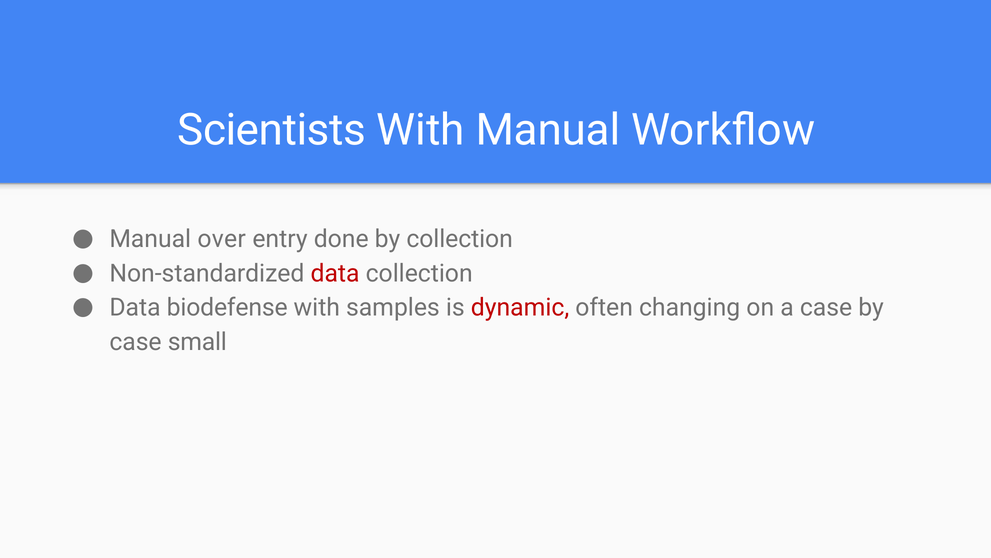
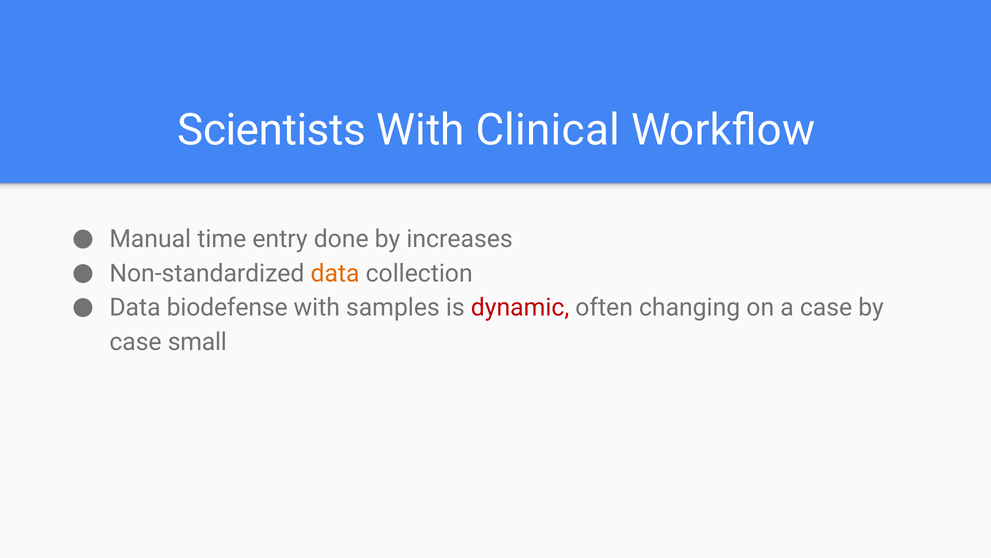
With Manual: Manual -> Clinical
over: over -> time
by collection: collection -> increases
data at (335, 273) colour: red -> orange
